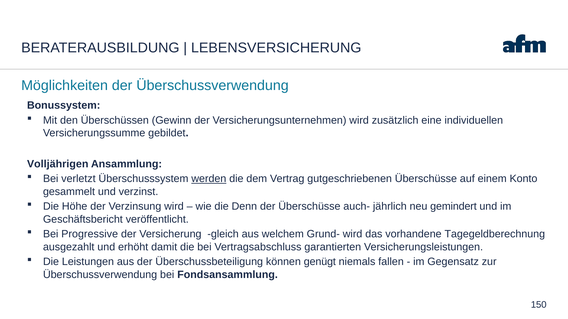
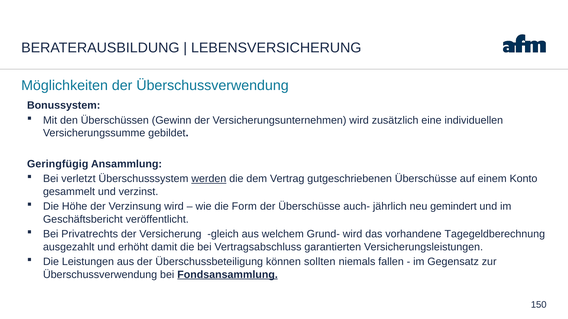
Volljährigen: Volljährigen -> Geringfügig
Denn: Denn -> Form
Progressive: Progressive -> Privatrechts
genügt: genügt -> sollten
Fondsansammlung underline: none -> present
